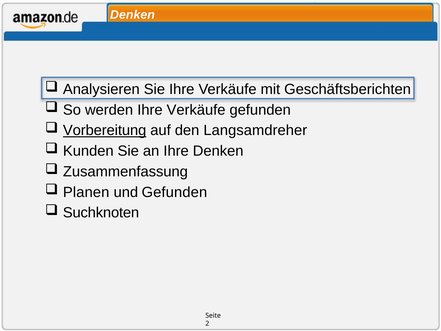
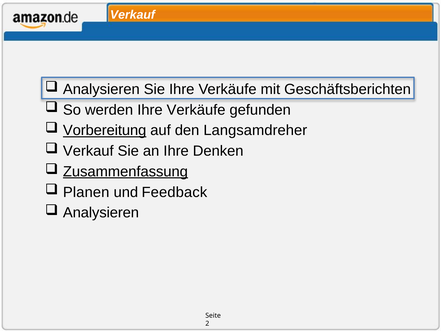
Denken at (132, 15): Denken -> Verkauf
Kunden at (88, 151): Kunden -> Verkauf
Zusammenfassung underline: none -> present
und Gefunden: Gefunden -> Feedback
Suchknoten at (101, 213): Suchknoten -> Analysieren
